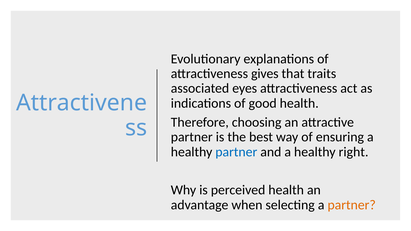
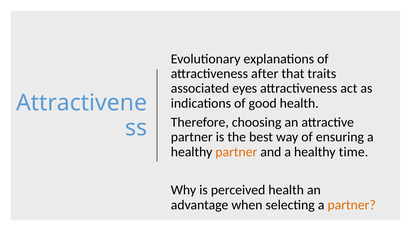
gives: gives -> after
partner at (236, 152) colour: blue -> orange
right: right -> time
